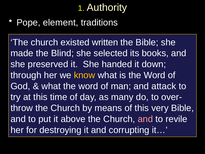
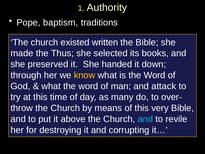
element: element -> baptism
Blind: Blind -> Thus
and at (145, 119) colour: pink -> light blue
